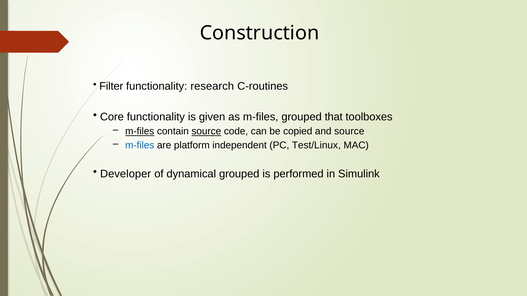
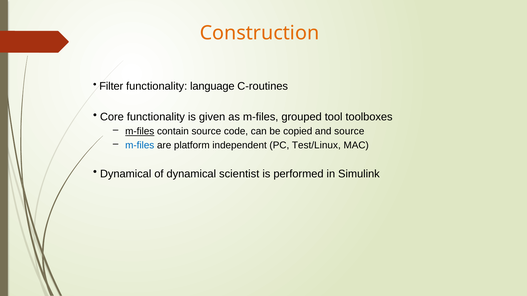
Construction colour: black -> orange
research: research -> language
that: that -> tool
source at (206, 132) underline: present -> none
Developer at (126, 174): Developer -> Dynamical
dynamical grouped: grouped -> scientist
